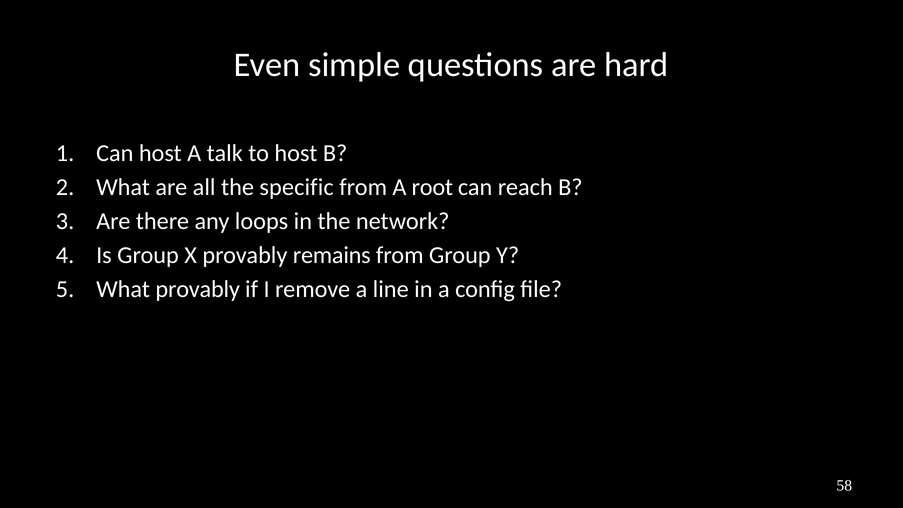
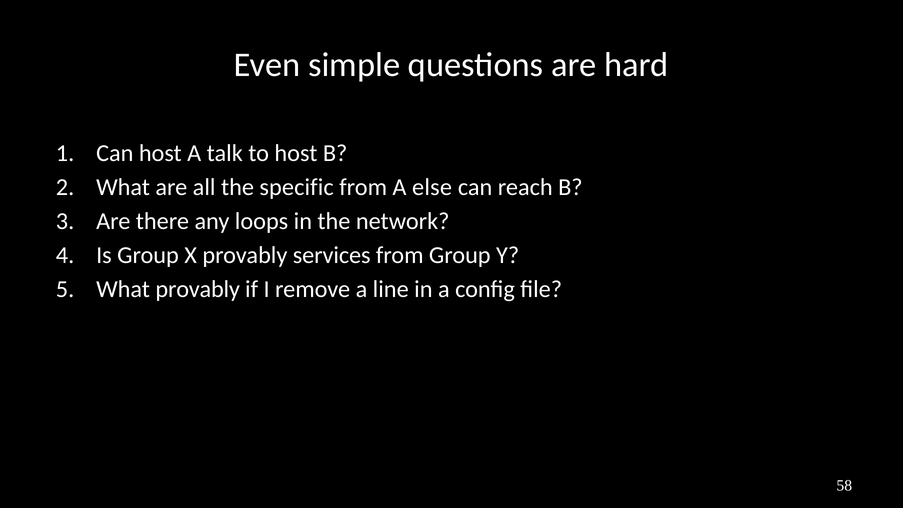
root: root -> else
remains: remains -> services
